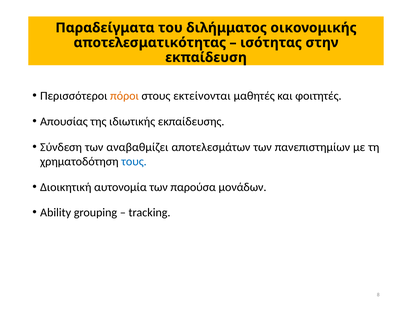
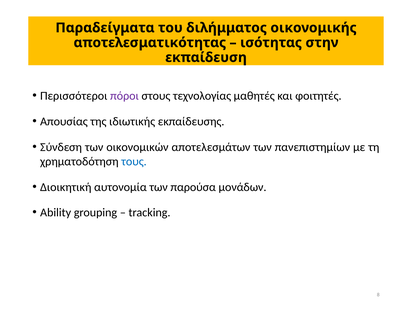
πόροι colour: orange -> purple
εκτείνονται: εκτείνονται -> τεχνολογίας
αναβαθμίζει: αναβαθμίζει -> οικονομικών
